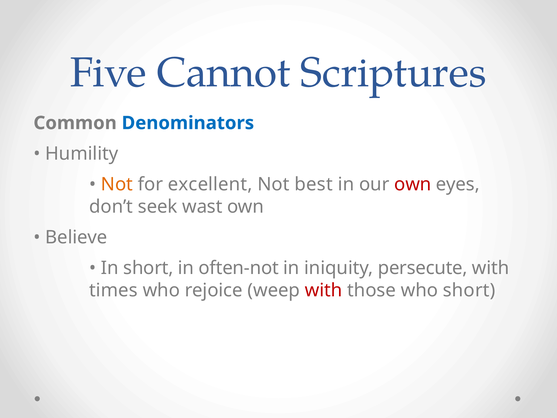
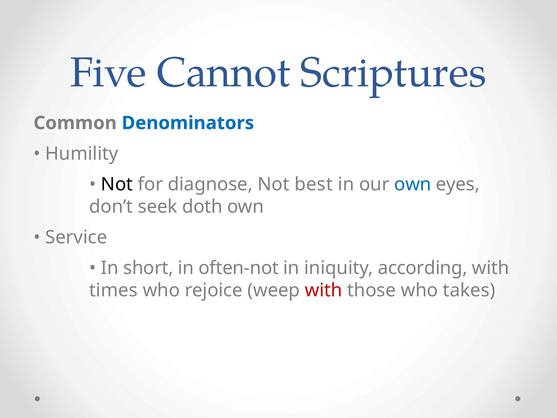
Not at (117, 184) colour: orange -> black
excellent: excellent -> diagnose
own at (413, 184) colour: red -> blue
wast: wast -> doth
Believe: Believe -> Service
persecute: persecute -> according
who short: short -> takes
